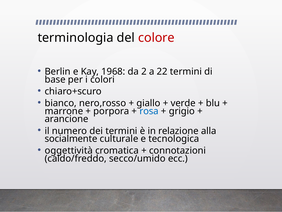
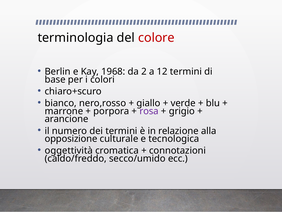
22: 22 -> 12
rosa colour: blue -> purple
socialmente: socialmente -> opposizione
